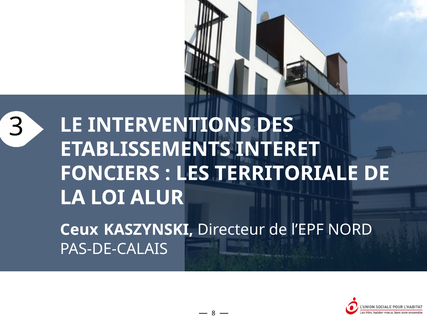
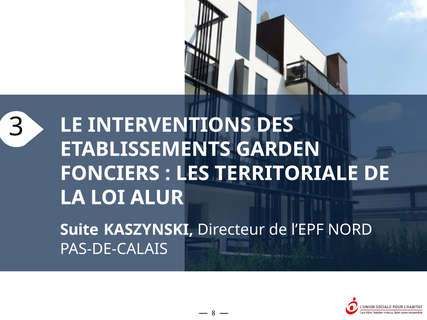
INTERET: INTERET -> GARDEN
Ceux: Ceux -> Suite
